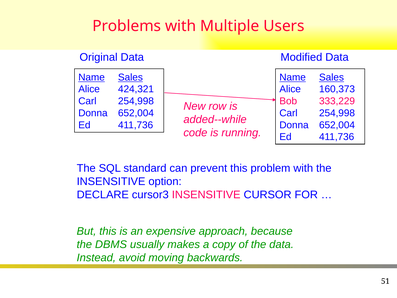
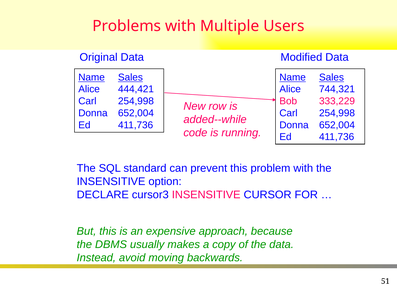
424,321: 424,321 -> 444,421
160,373: 160,373 -> 744,321
